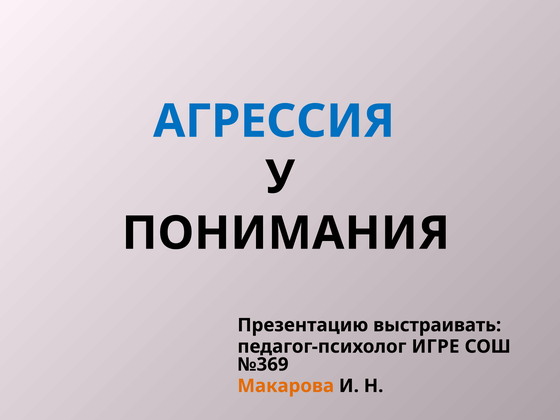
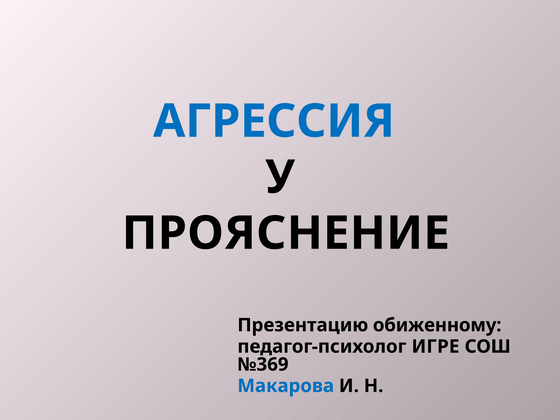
ПОНИМАНИЯ: ПОНИМАНИЯ -> ПРОЯСНЕНИЕ
выстраивать: выстраивать -> обиженному
Макарова colour: orange -> blue
